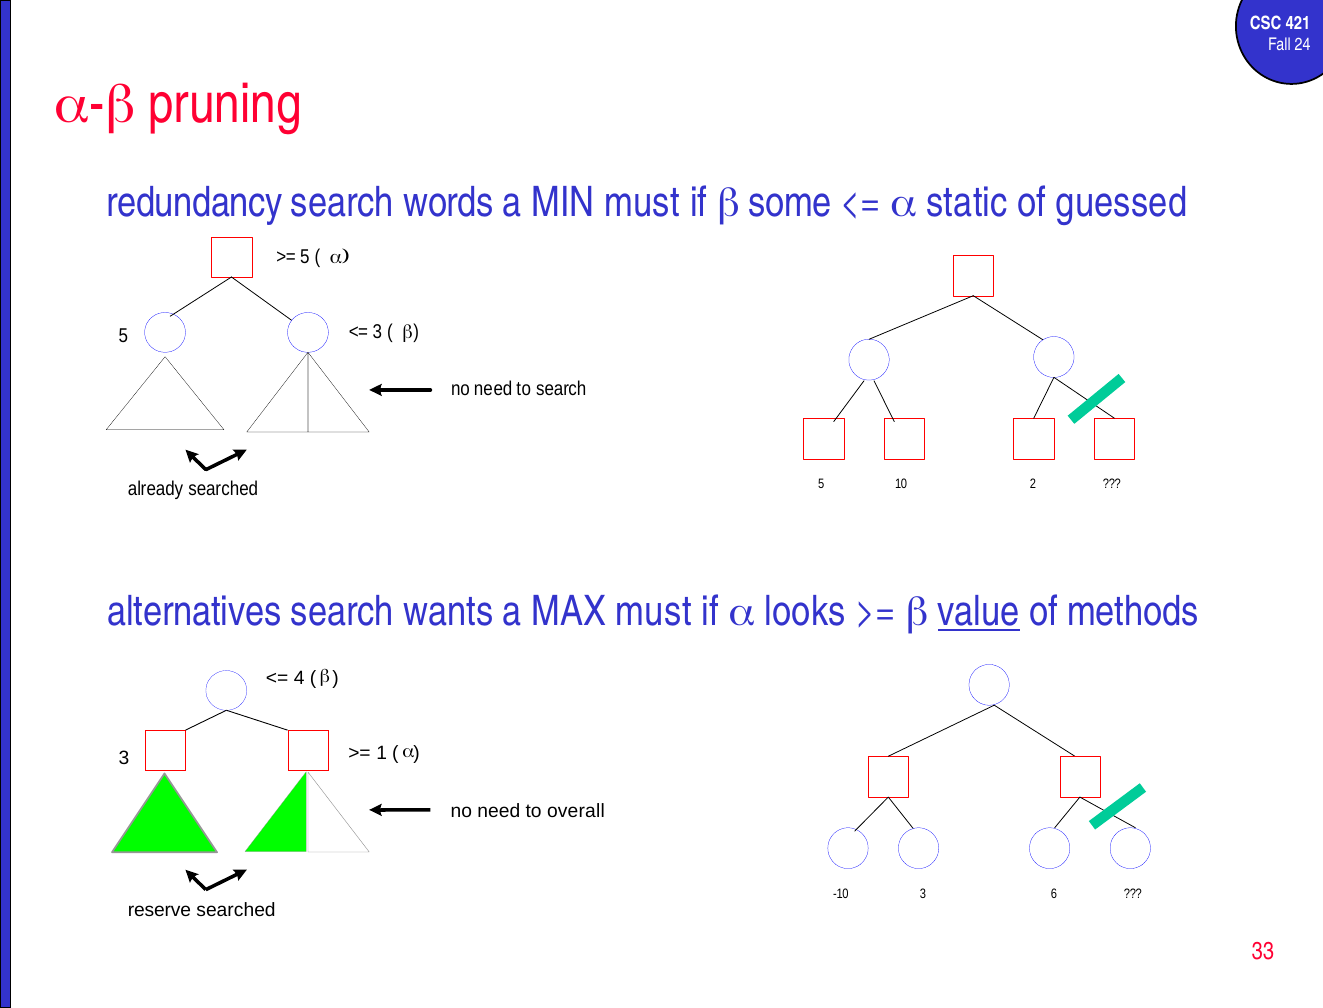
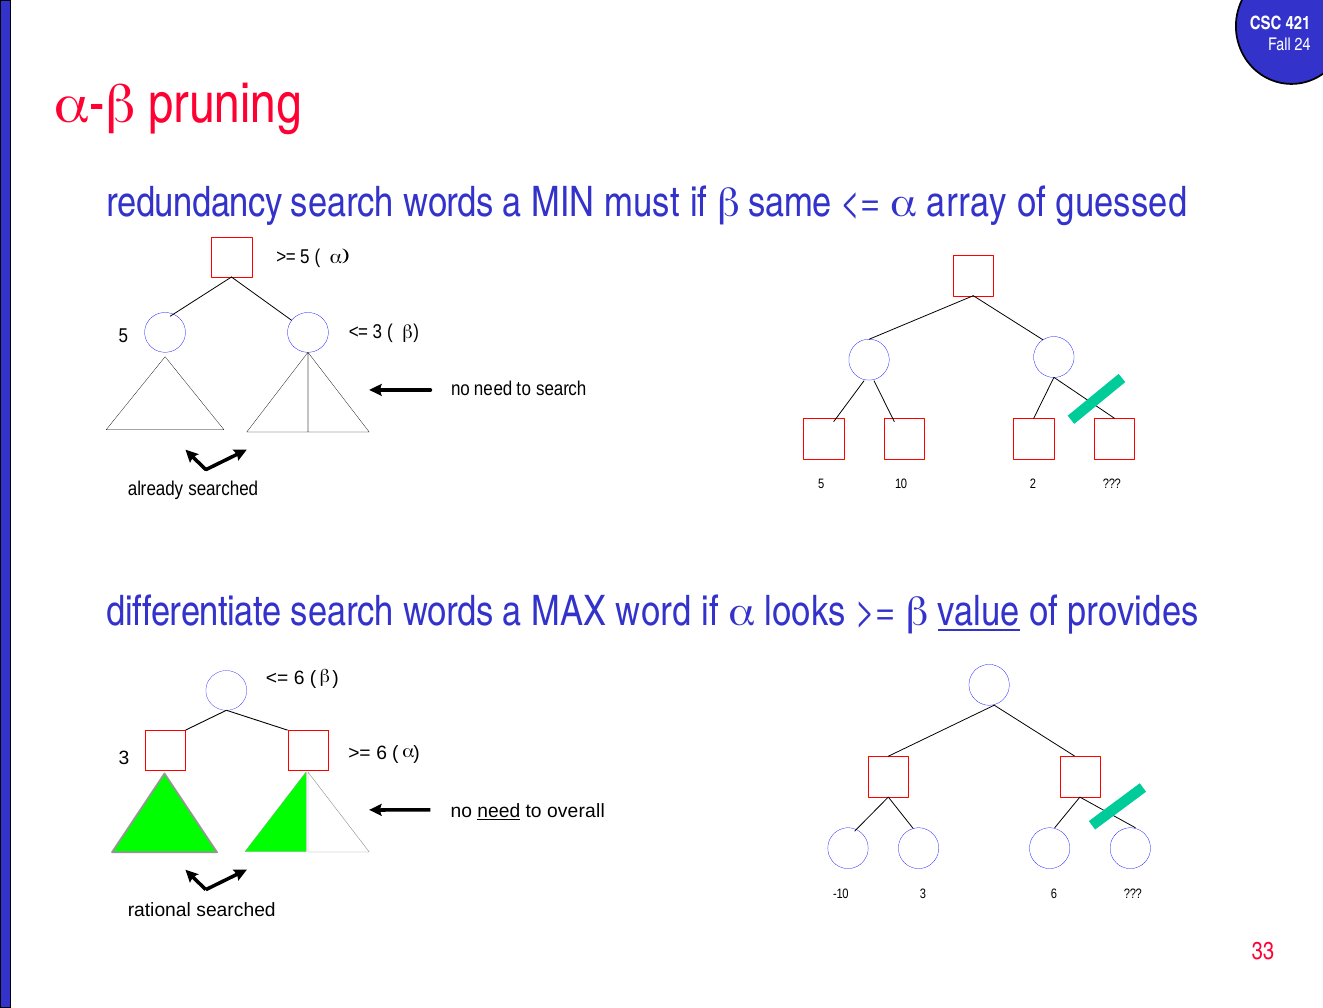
some: some -> same
static: static -> array
alternatives: alternatives -> differentiate
wants at (448, 612): wants -> words
MAX must: must -> word
methods: methods -> provides
4 at (299, 678): 4 -> 6
1 at (382, 753): 1 -> 6
need at (499, 811) underline: none -> present
reserve: reserve -> rational
